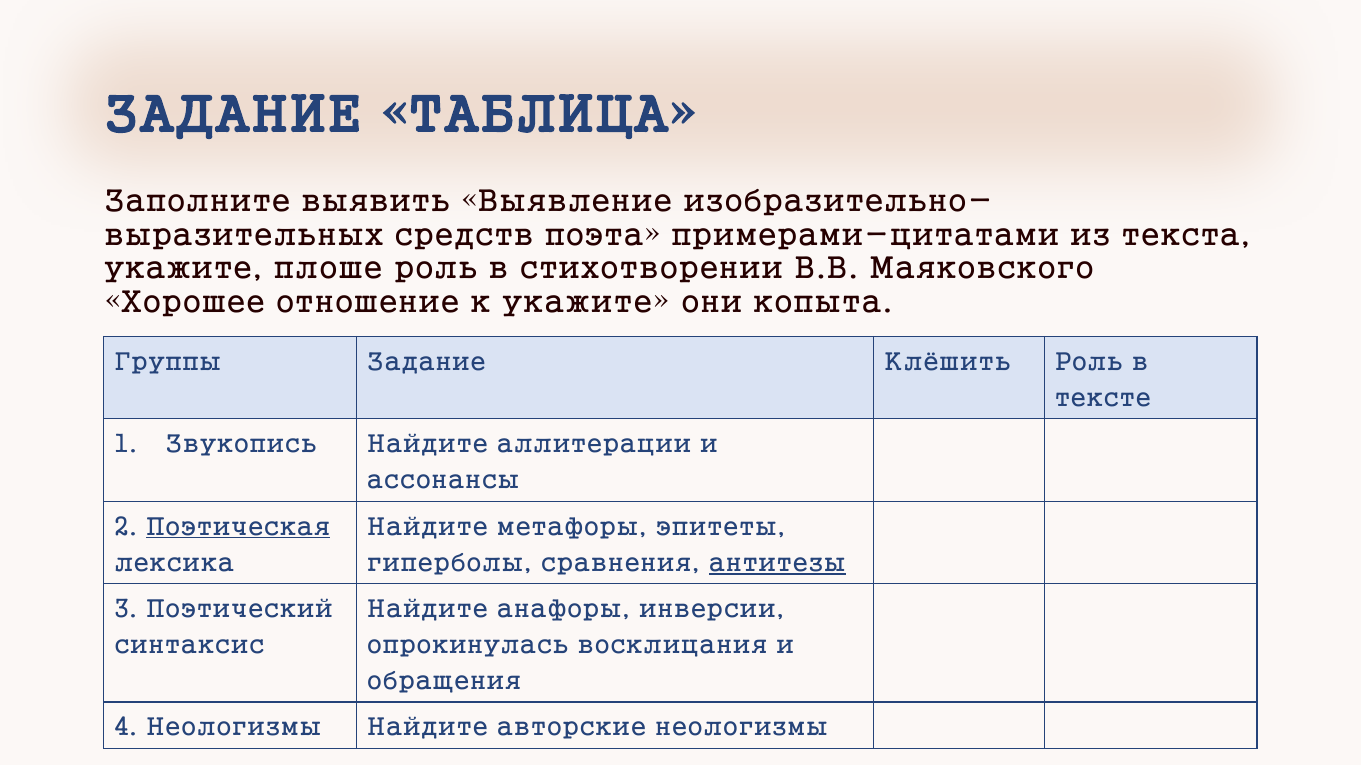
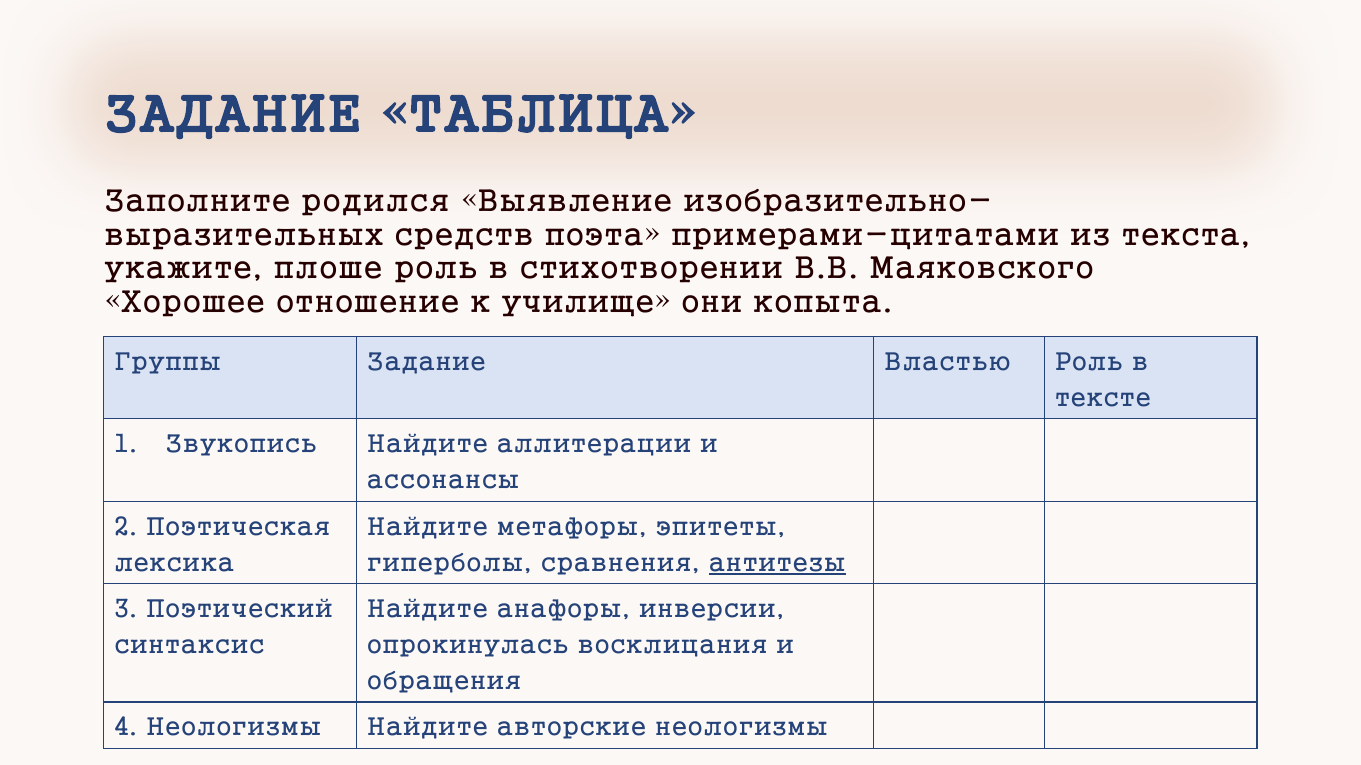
выявить: выявить -> родился
к укажите: укажите -> училище
Клёшить: Клёшить -> Властью
Поэтическая underline: present -> none
